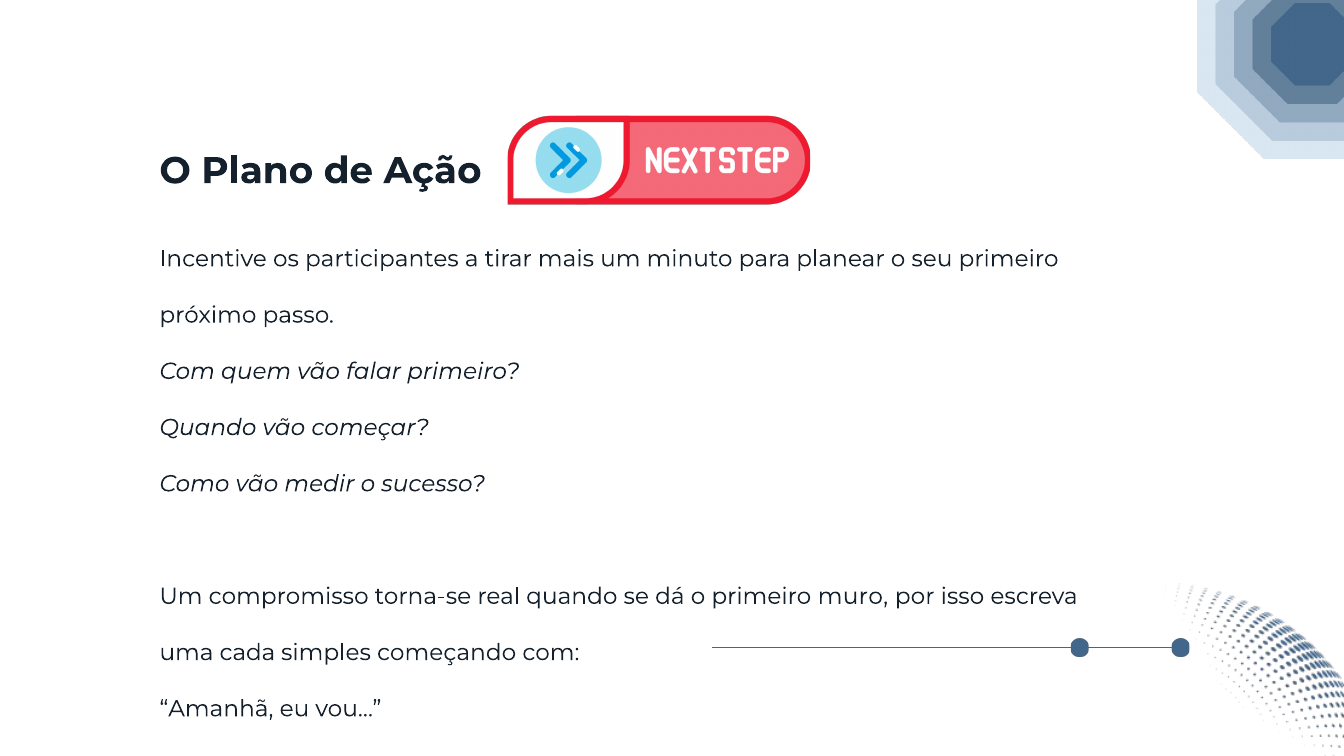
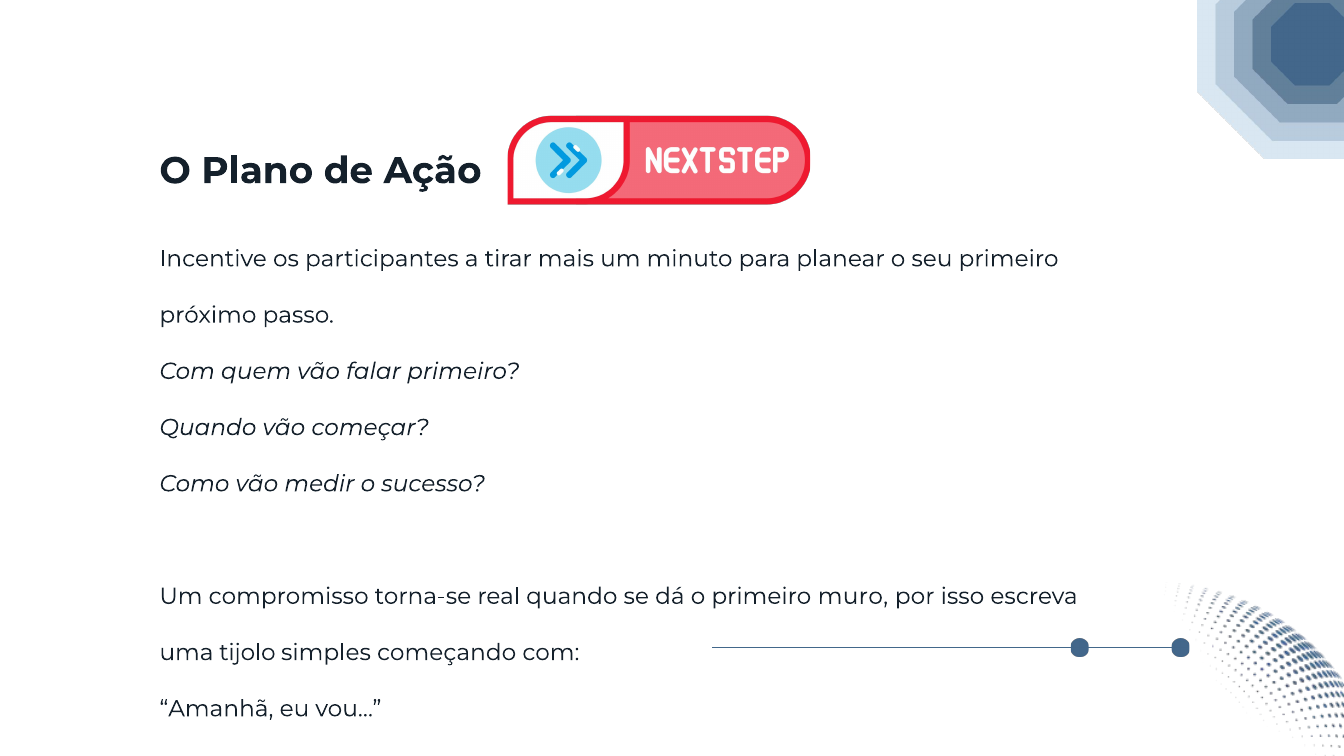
cada: cada -> tijolo
